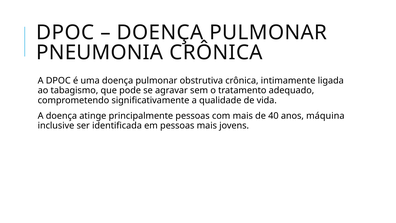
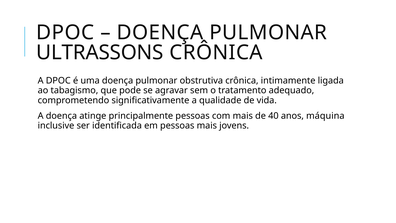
PNEUMONIA: PNEUMONIA -> ULTRASSONS
